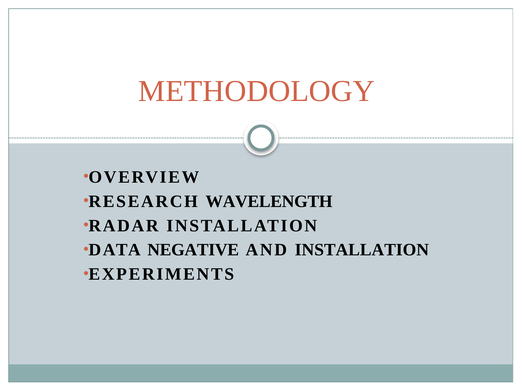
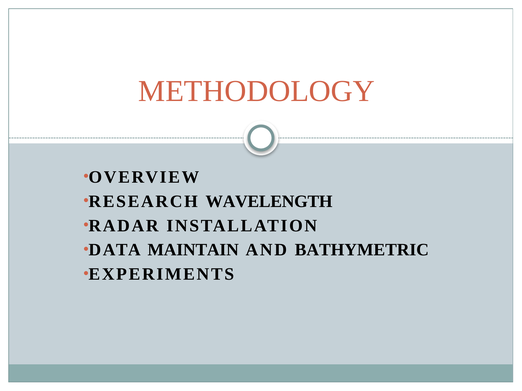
NEGATIVE: NEGATIVE -> MAINTAIN
AND INSTALLATION: INSTALLATION -> BATHYMETRIC
